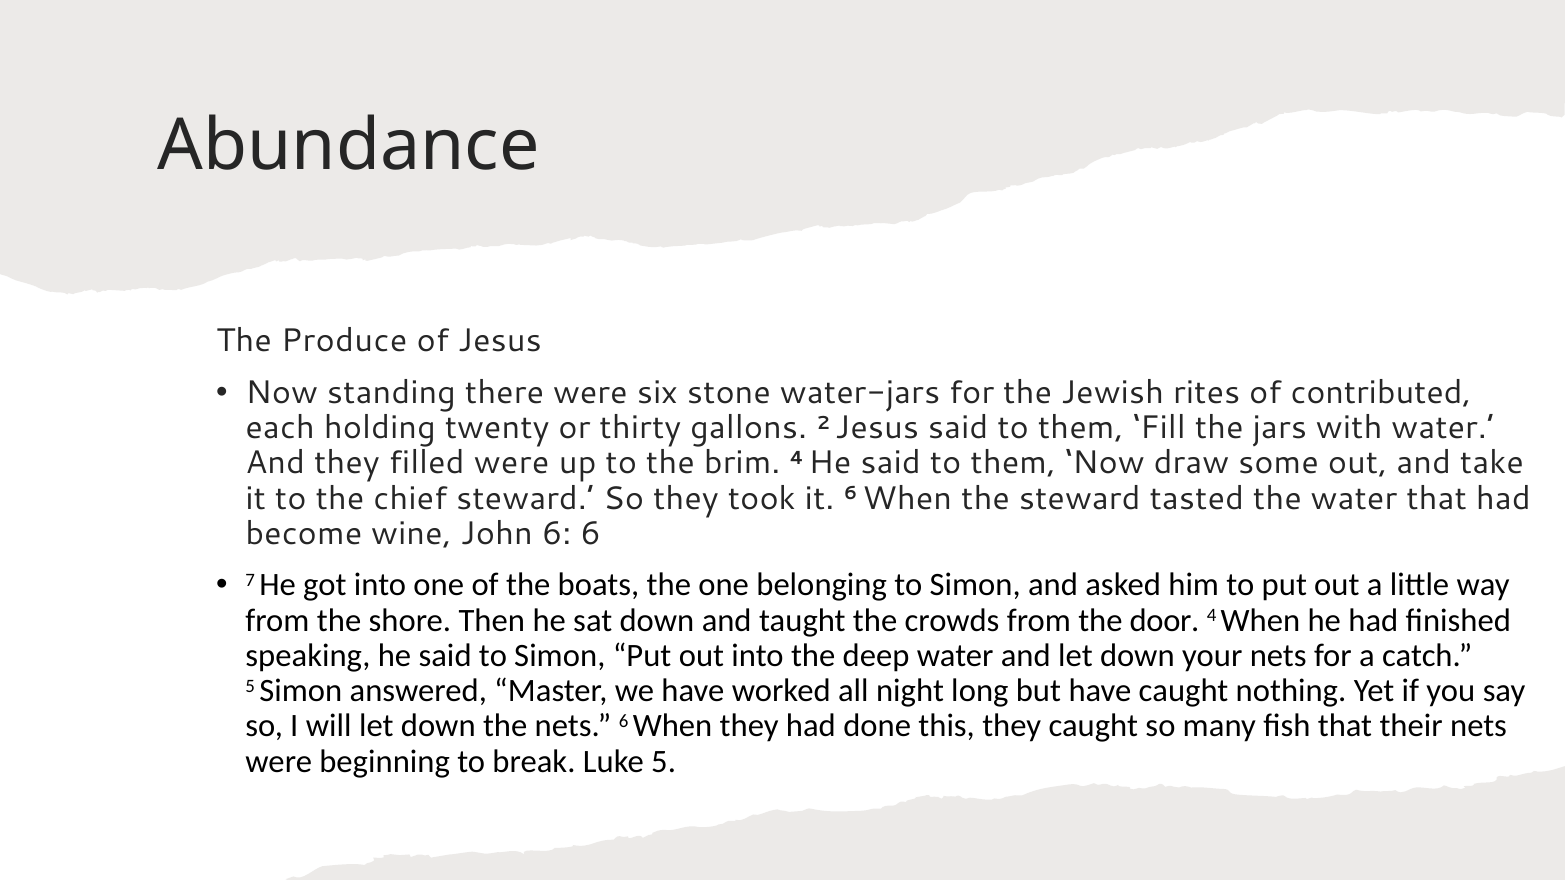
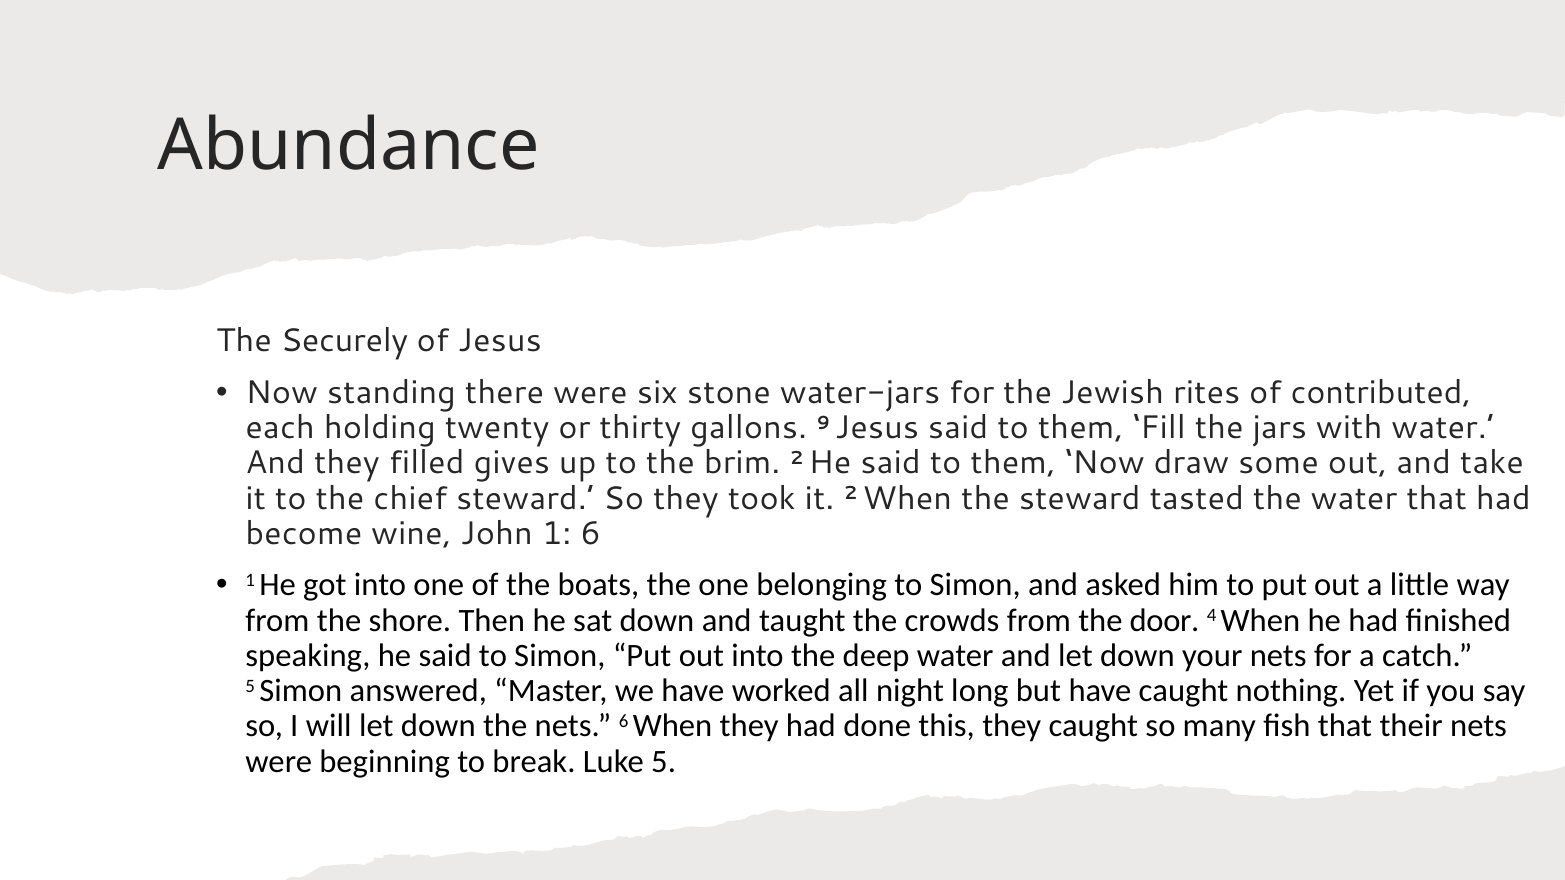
Produce: Produce -> Securely
2: 2 -> 9
filled were: were -> gives
brim 4: 4 -> 2
it 6: 6 -> 2
John 6: 6 -> 1
7 at (250, 580): 7 -> 1
